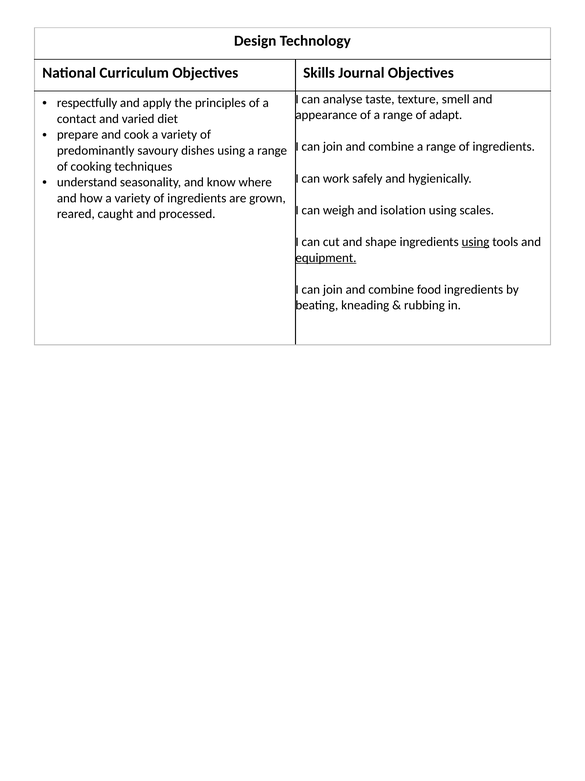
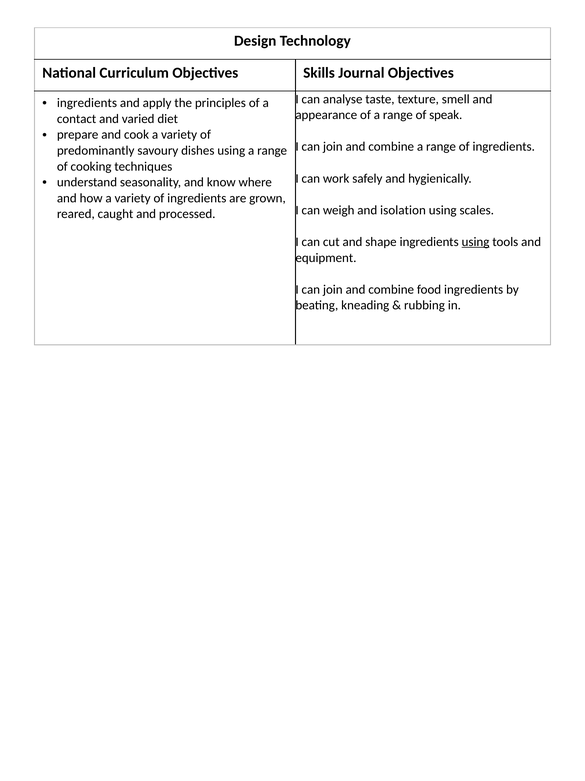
respectfully at (87, 103): respectfully -> ingredients
adapt: adapt -> speak
equipment underline: present -> none
